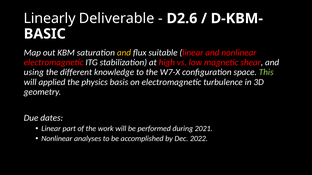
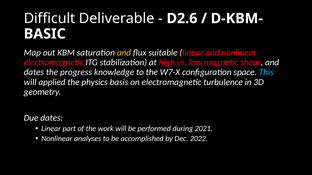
Linearly: Linearly -> Difficult
using at (34, 72): using -> dates
different: different -> progress
This colour: light green -> light blue
